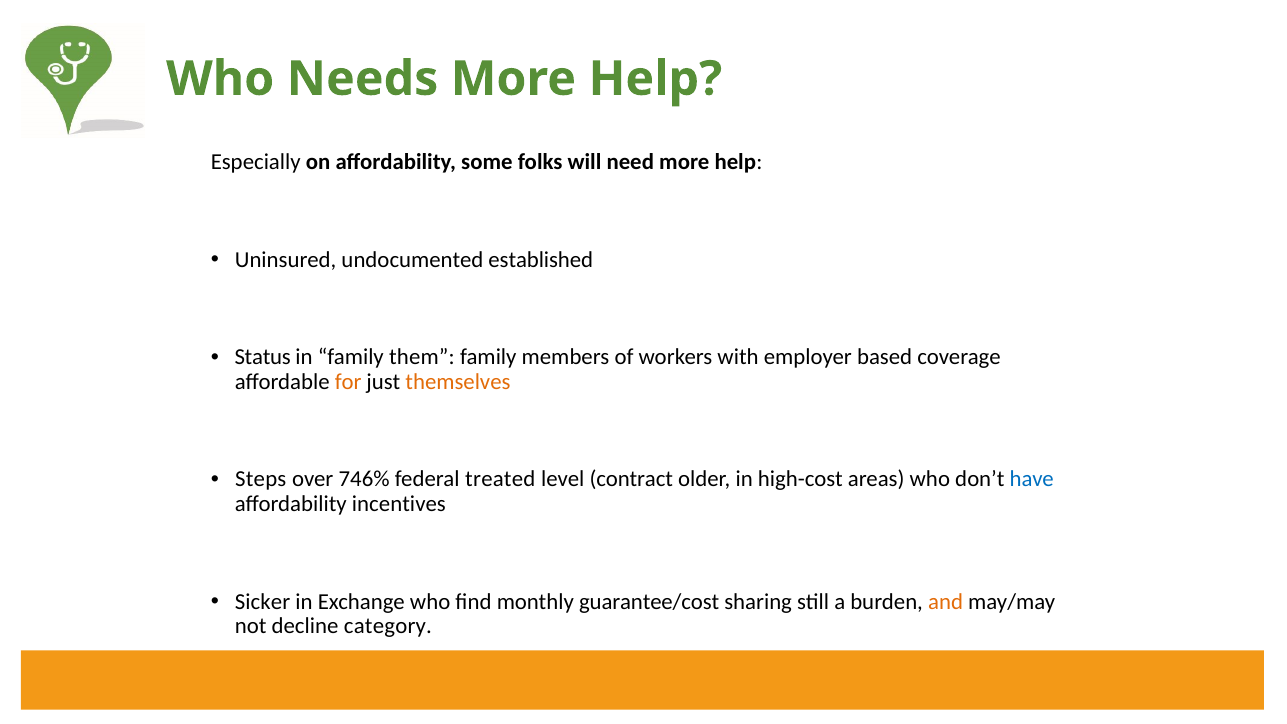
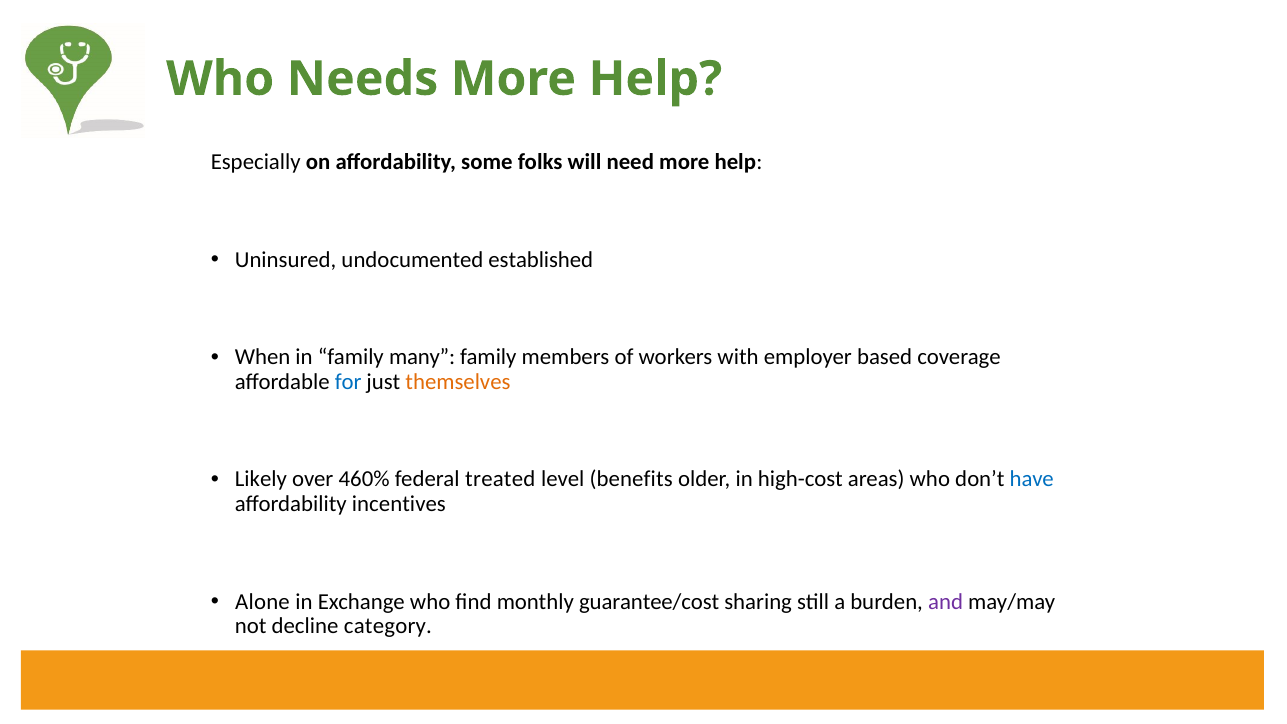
Status: Status -> When
them: them -> many
for colour: orange -> blue
Steps: Steps -> Likely
746%: 746% -> 460%
contract: contract -> benefits
Sicker: Sicker -> Alone
and colour: orange -> purple
